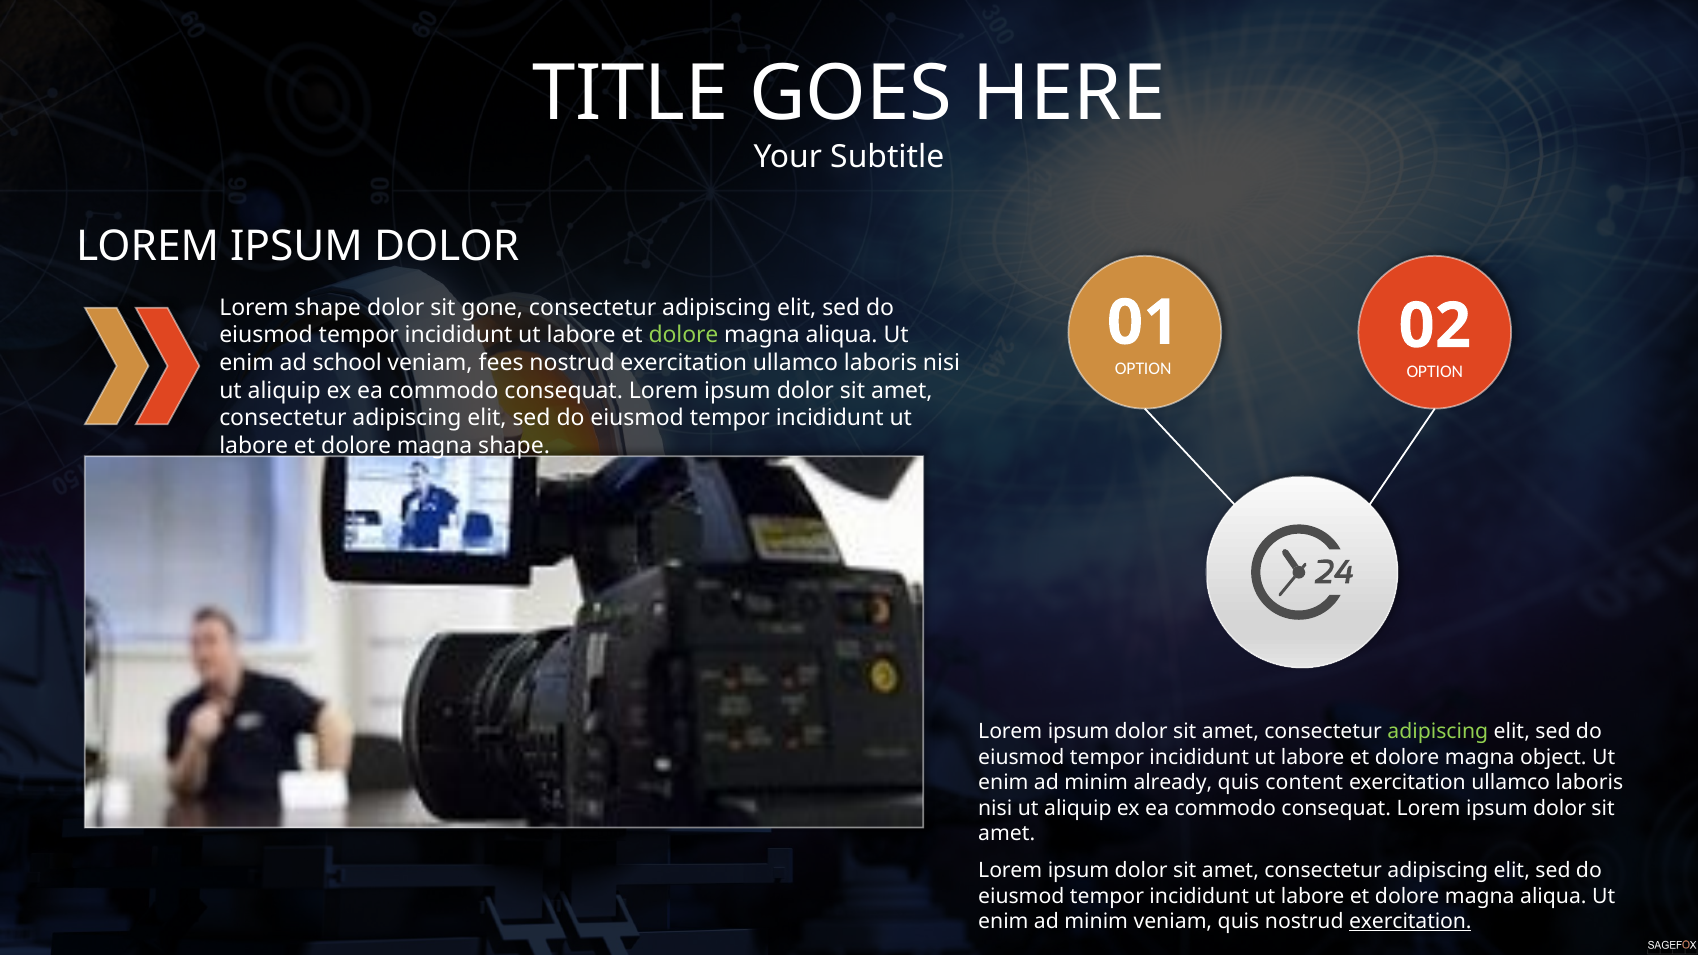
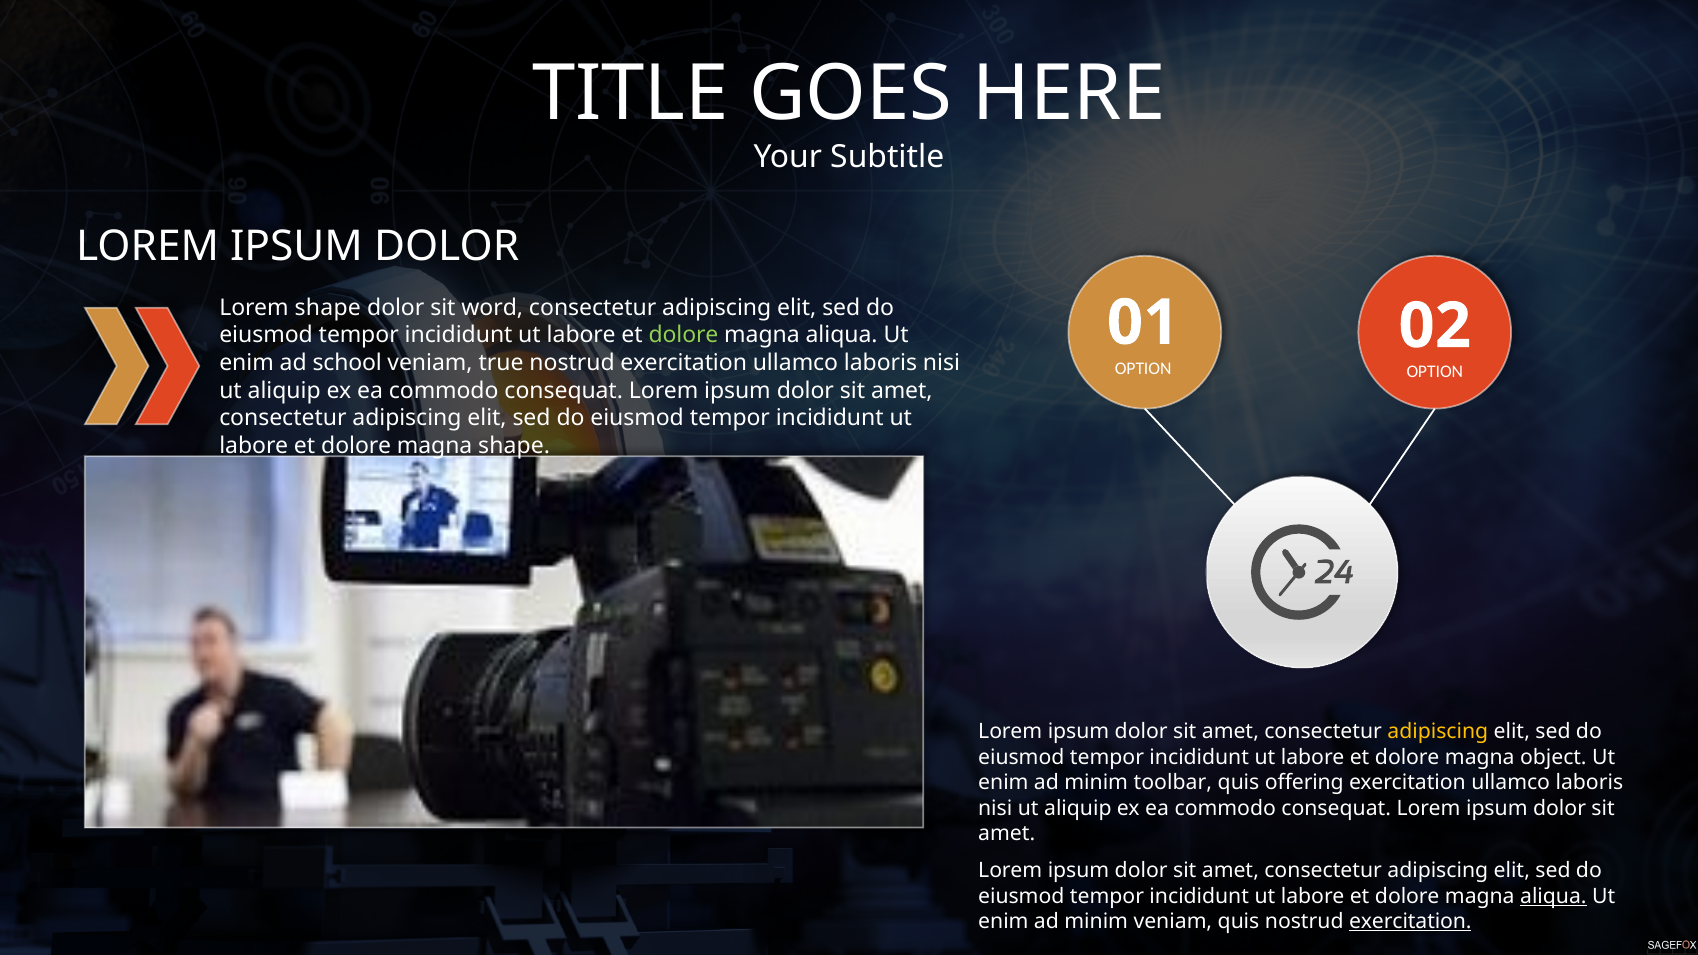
gone: gone -> word
fees: fees -> true
adipiscing at (1438, 732) colour: light green -> yellow
already: already -> toolbar
content: content -> offering
aliqua at (1553, 896) underline: none -> present
